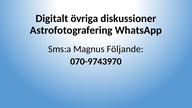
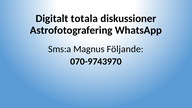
övriga: övriga -> totala
